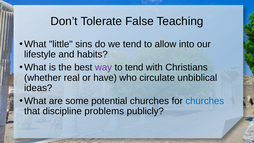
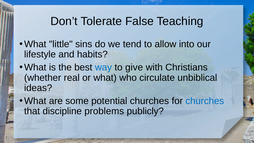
way colour: purple -> blue
to tend: tend -> give
or have: have -> what
